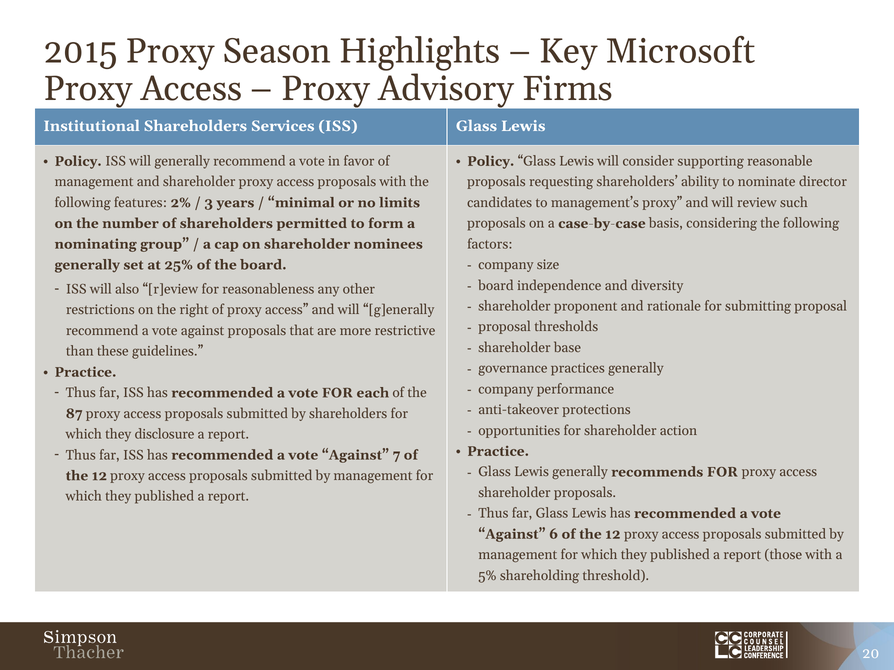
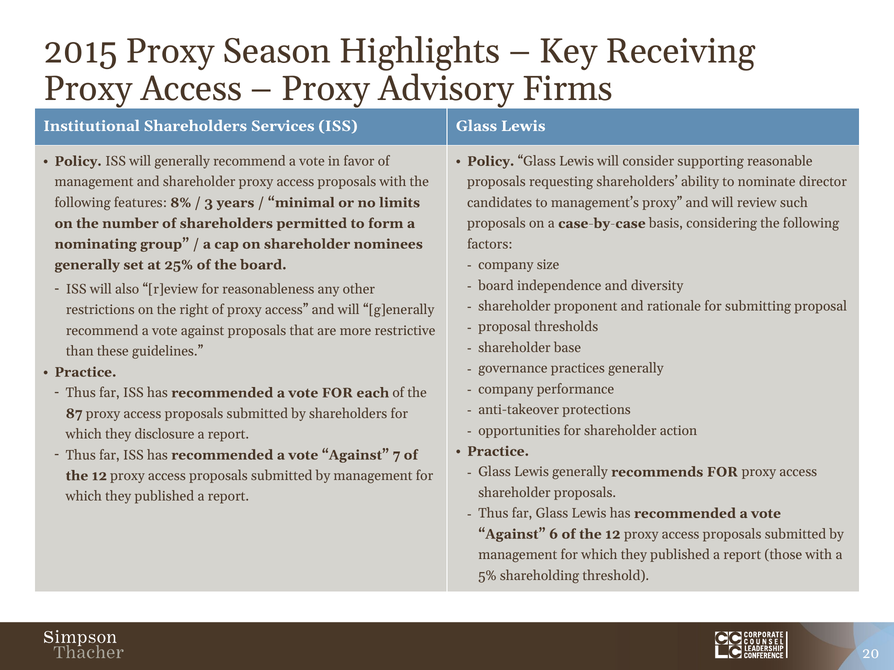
Microsoft: Microsoft -> Receiving
2%: 2% -> 8%
